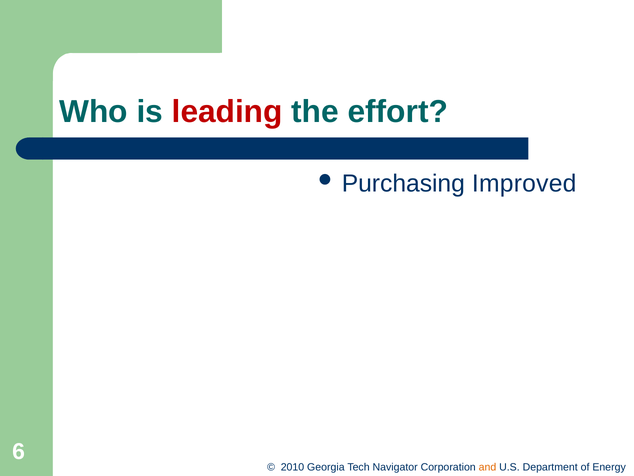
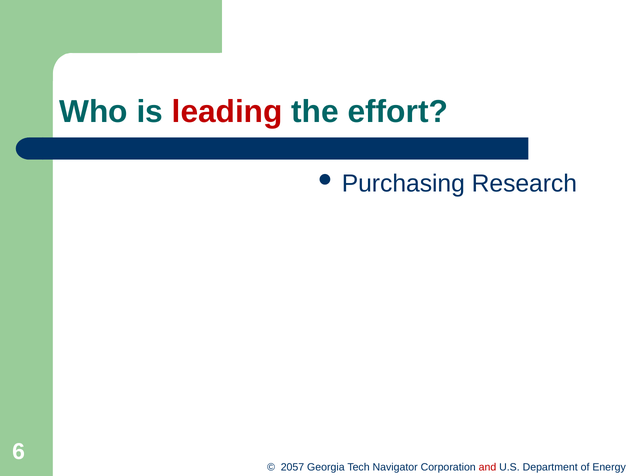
Improved: Improved -> Research
2010: 2010 -> 2057
and colour: orange -> red
